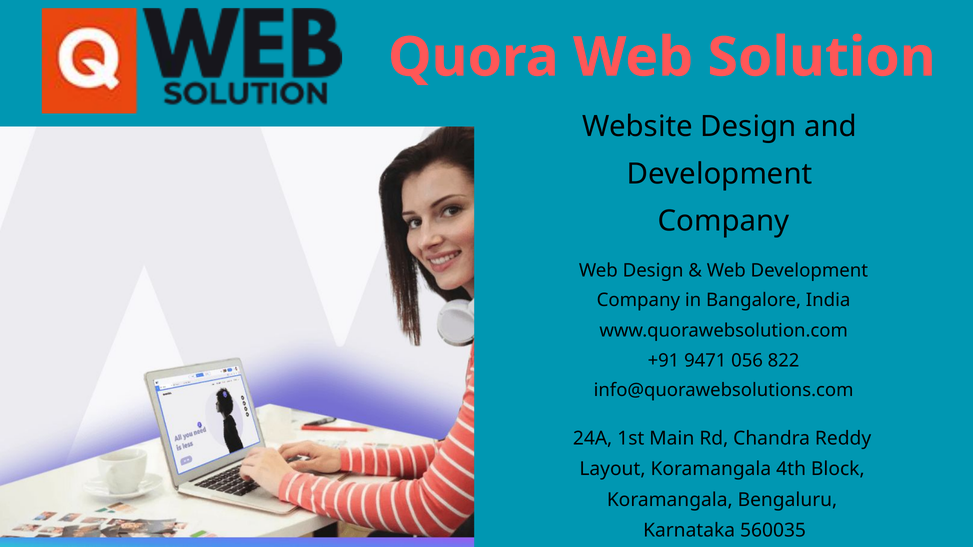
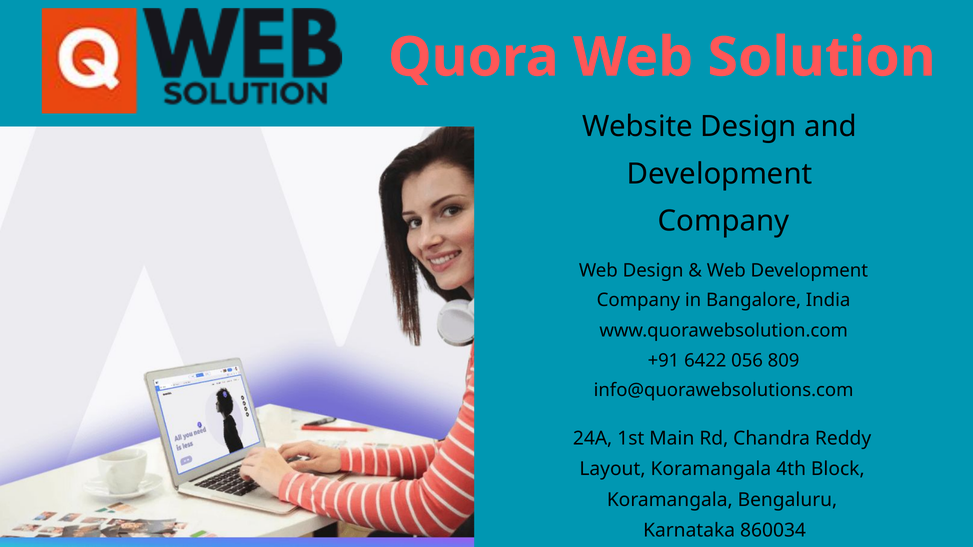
9471: 9471 -> 6422
822: 822 -> 809
560035: 560035 -> 860034
